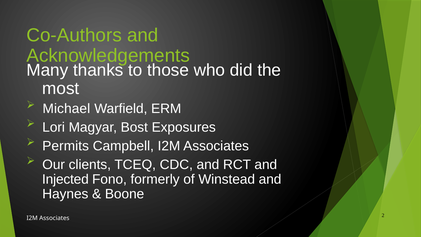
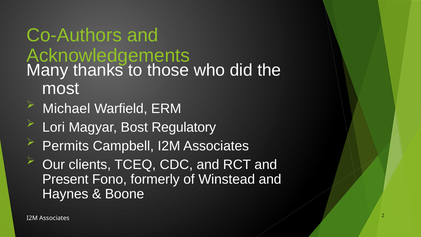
Exposures: Exposures -> Regulatory
Injected: Injected -> Present
